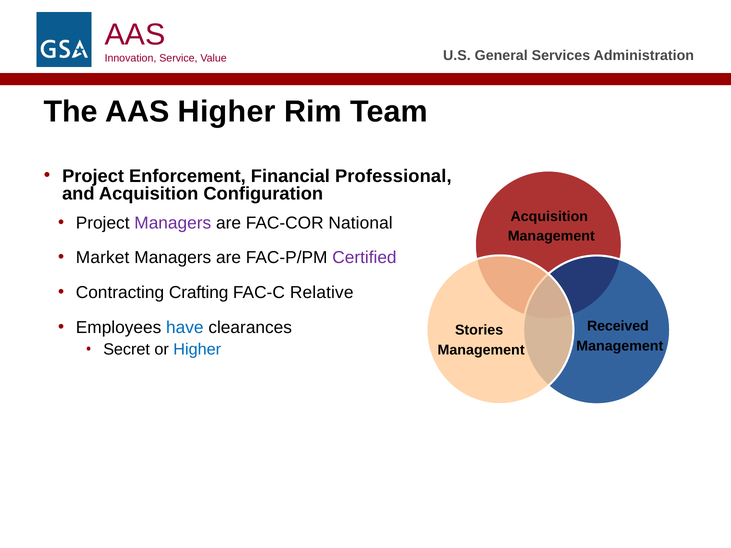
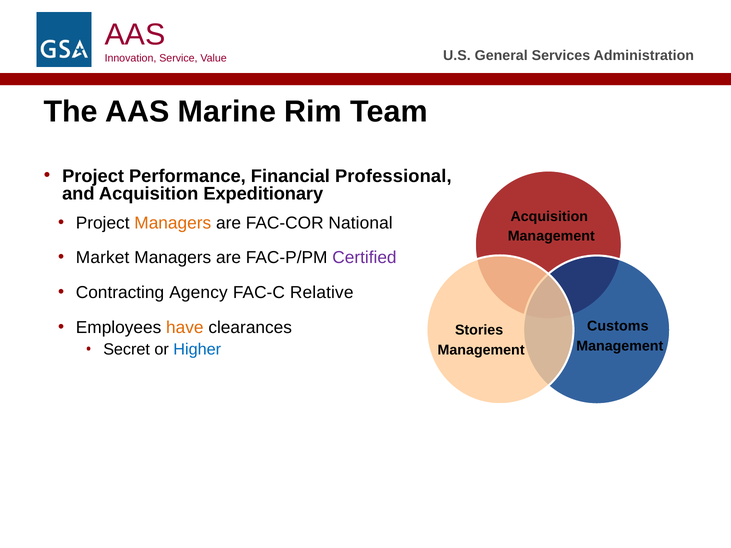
AAS Higher: Higher -> Marine
Enforcement: Enforcement -> Performance
Configuration: Configuration -> Expeditionary
Managers at (173, 223) colour: purple -> orange
Crafting: Crafting -> Agency
have colour: blue -> orange
Received: Received -> Customs
